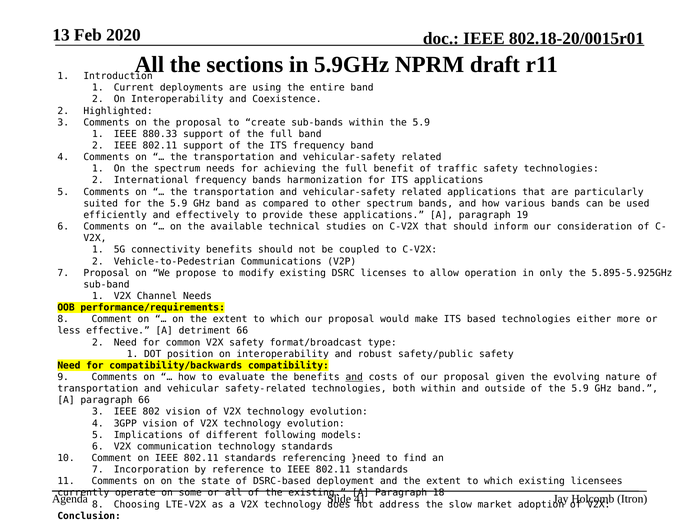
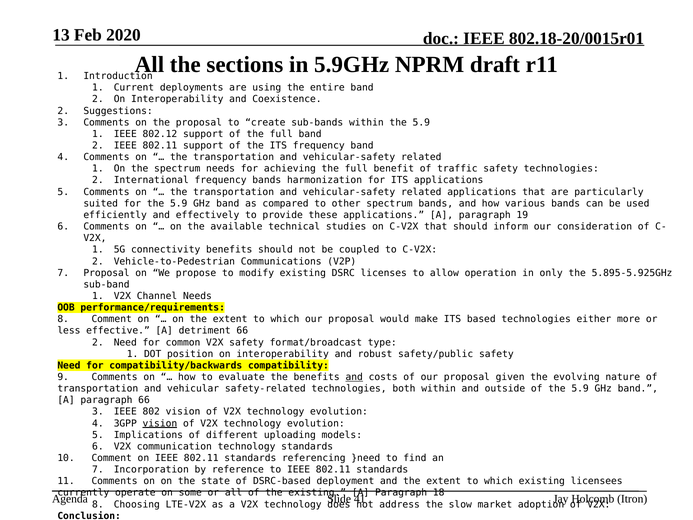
Highlighted: Highlighted -> Suggestions
880.33: 880.33 -> 802.12
vision at (160, 423) underline: none -> present
following: following -> uploading
